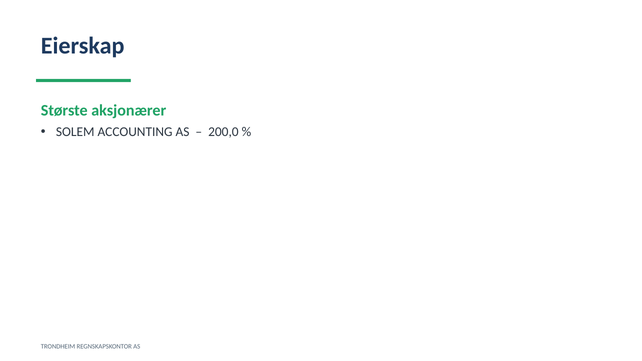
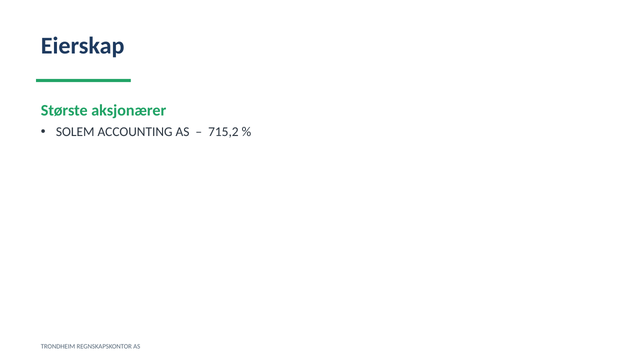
200,0: 200,0 -> 715,2
